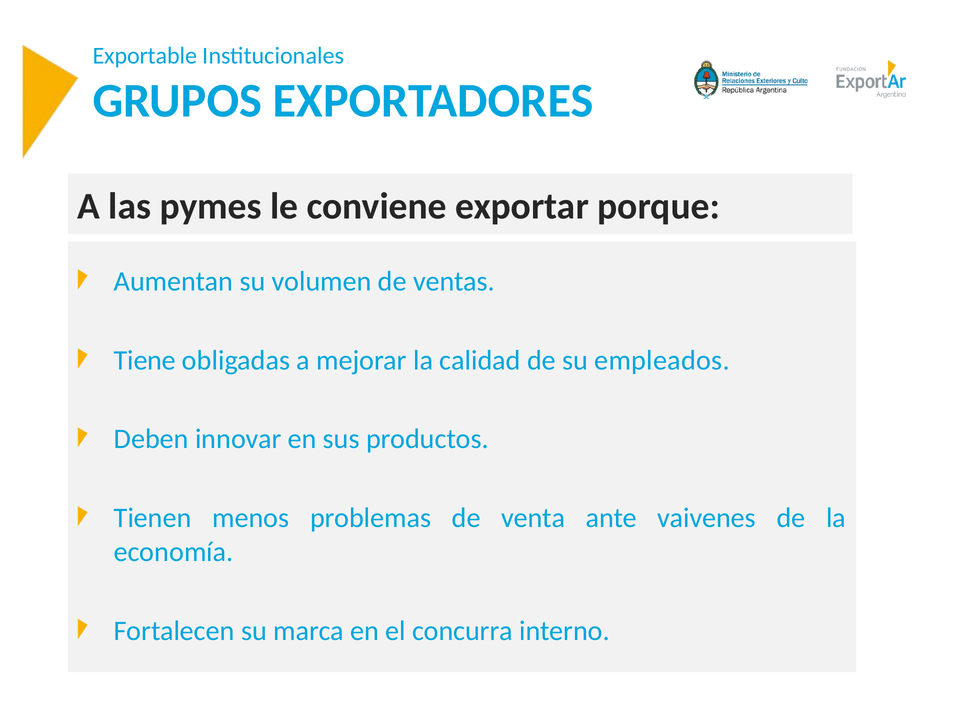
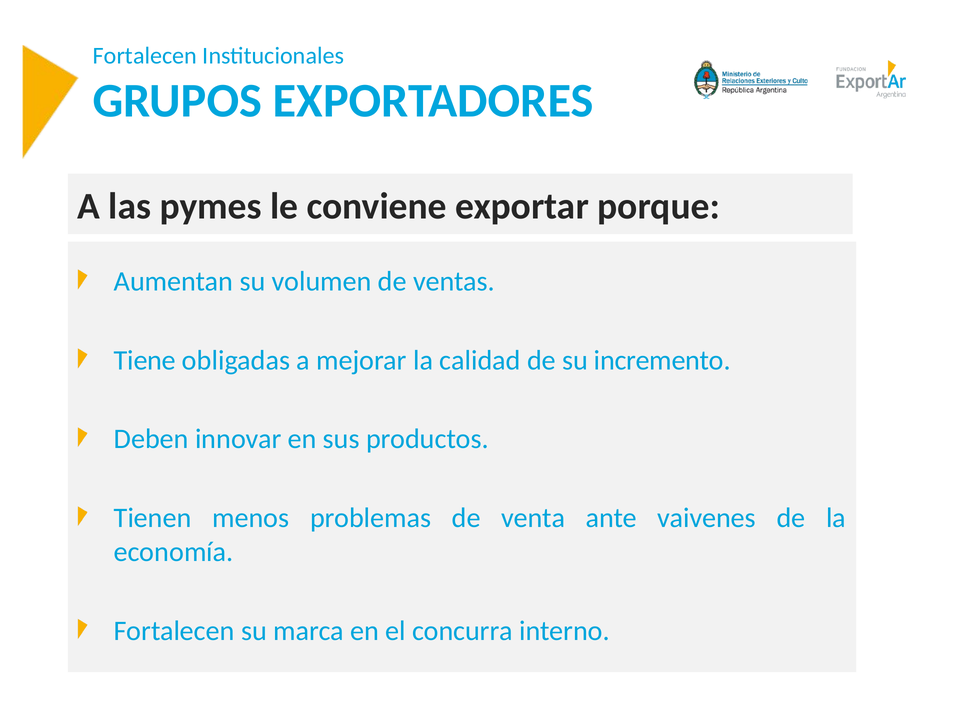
Exportable at (145, 56): Exportable -> Fortalecen
empleados: empleados -> incremento
